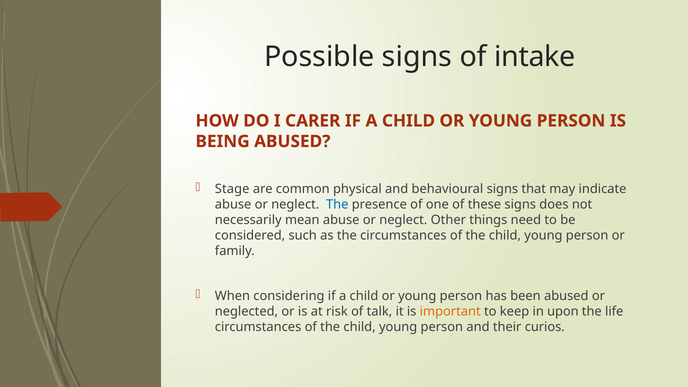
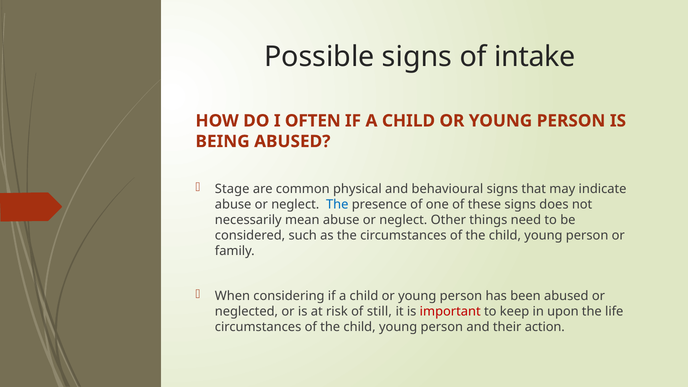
CARER: CARER -> OFTEN
talk: talk -> still
important colour: orange -> red
curios: curios -> action
